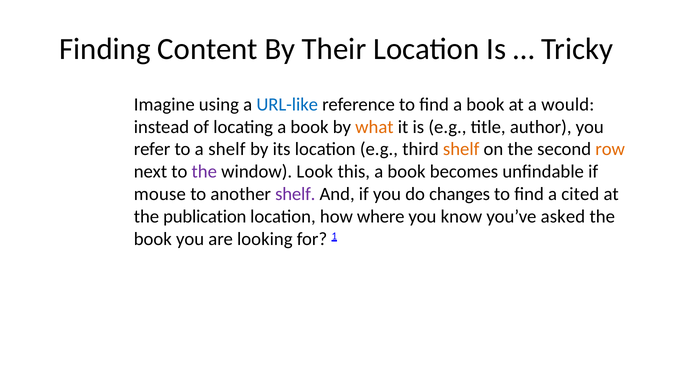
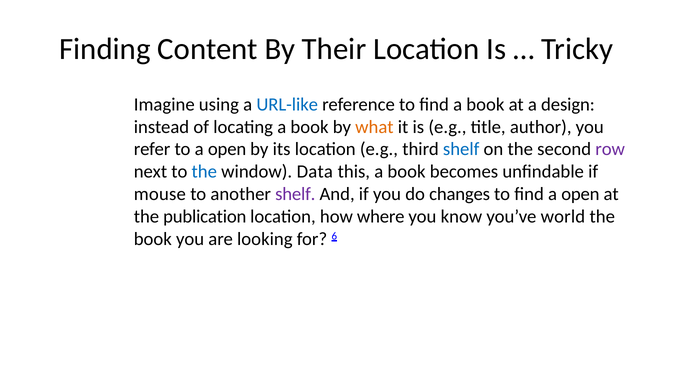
would: would -> design
to a shelf: shelf -> open
shelf at (461, 149) colour: orange -> blue
row colour: orange -> purple
the at (204, 172) colour: purple -> blue
Look: Look -> Data
find a cited: cited -> open
asked: asked -> world
1: 1 -> 6
